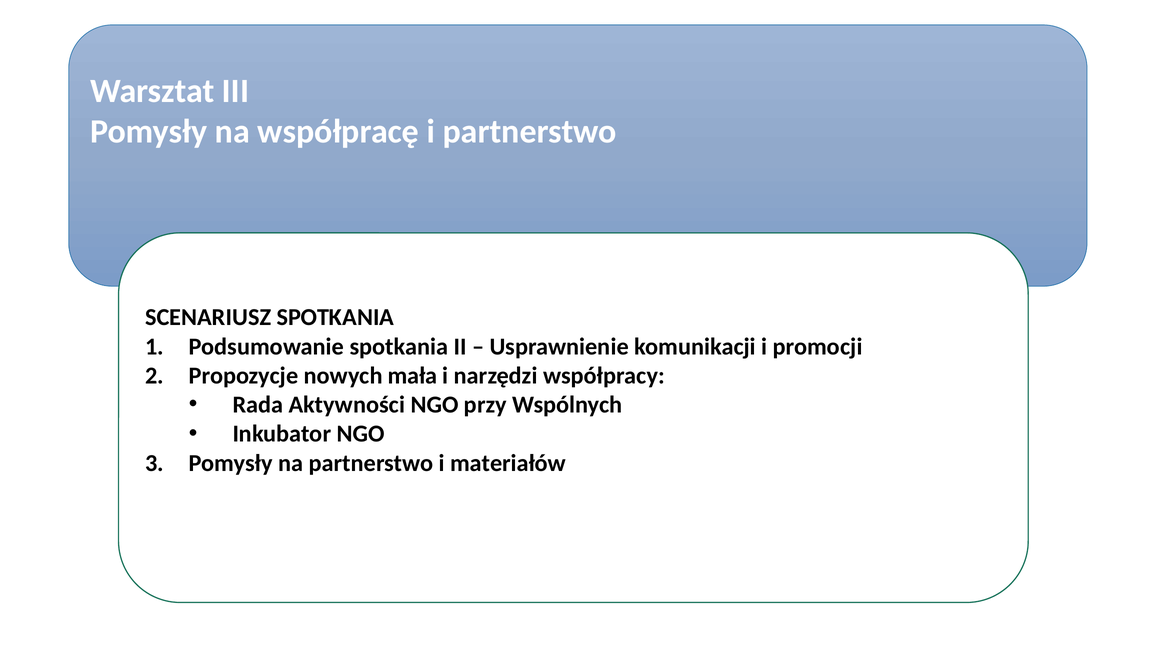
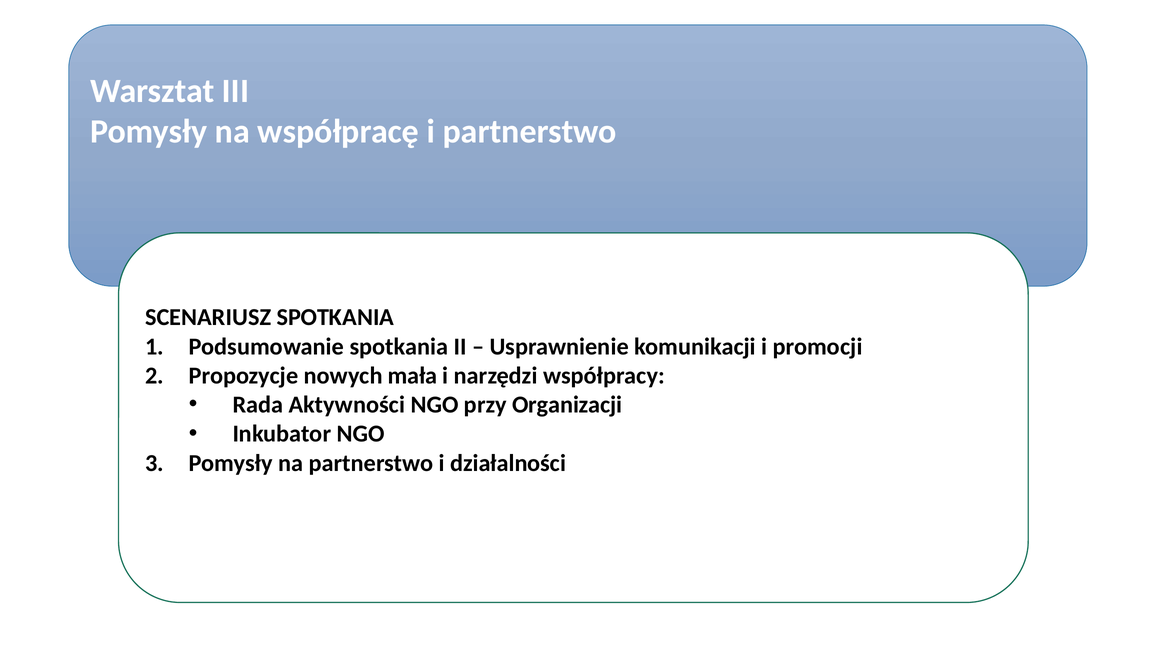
Wspólnych: Wspólnych -> Organizacji
materiałów: materiałów -> działalności
